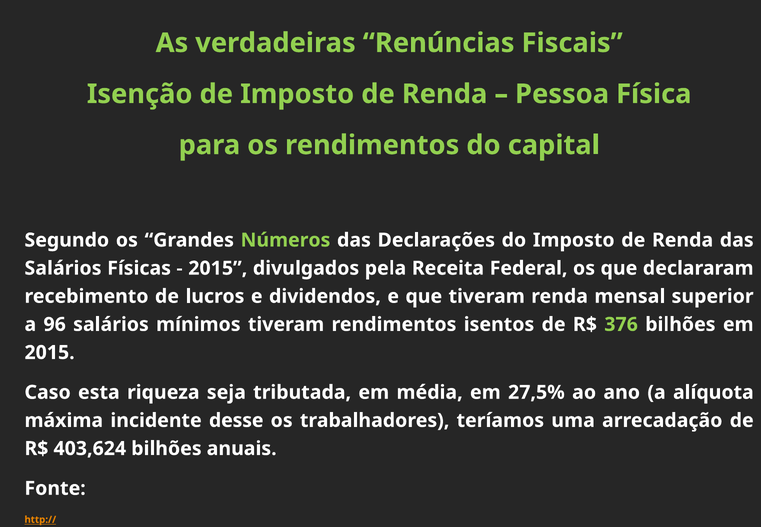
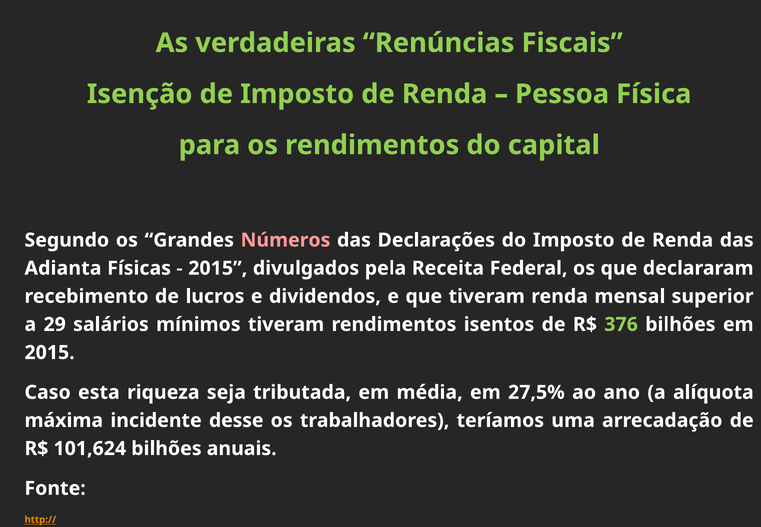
Números colour: light green -> pink
Salários at (63, 268): Salários -> Adianta
96: 96 -> 29
403,624: 403,624 -> 101,624
